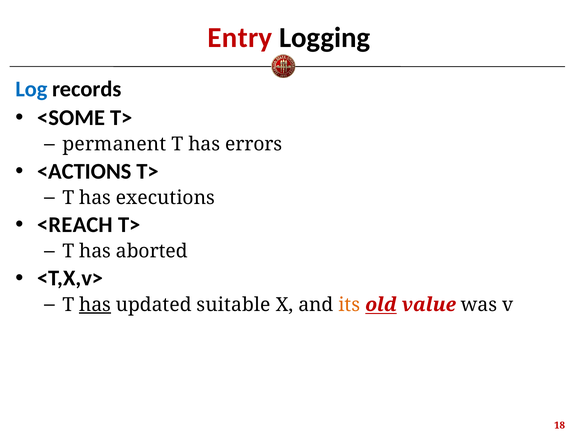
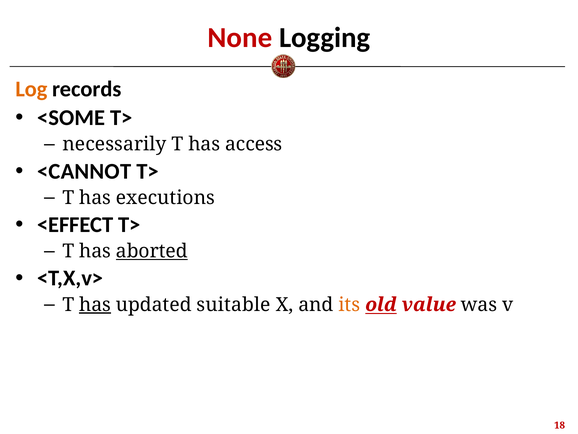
Entry: Entry -> None
Log colour: blue -> orange
permanent: permanent -> necessarily
errors: errors -> access
<ACTIONS: <ACTIONS -> <CANNOT
<REACH: <REACH -> <EFFECT
aborted underline: none -> present
